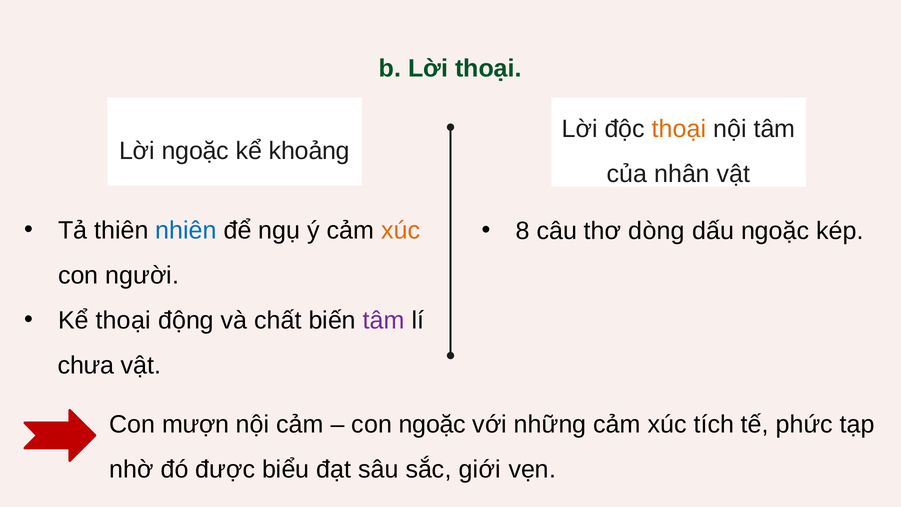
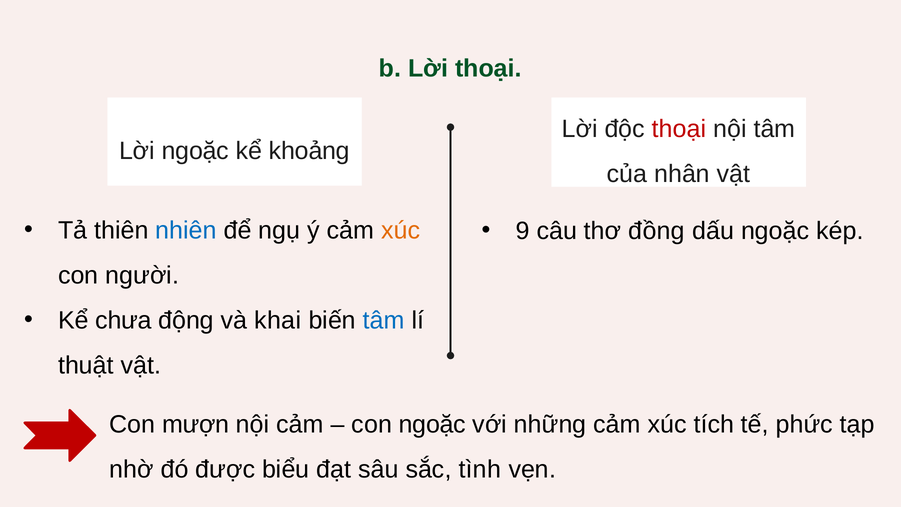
thoại at (679, 129) colour: orange -> red
8: 8 -> 9
dòng: dòng -> đồng
Kể thoại: thoại -> chưa
chất: chất -> khai
tâm at (384, 321) colour: purple -> blue
chưa: chưa -> thuật
giới: giới -> tình
